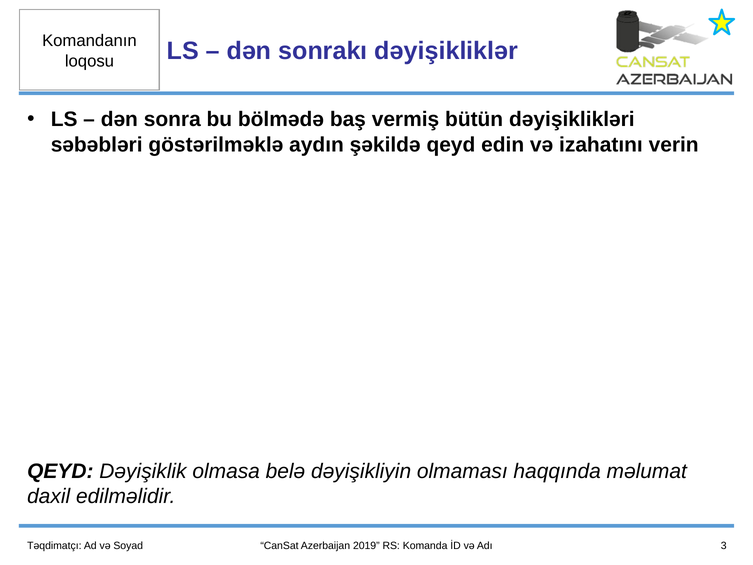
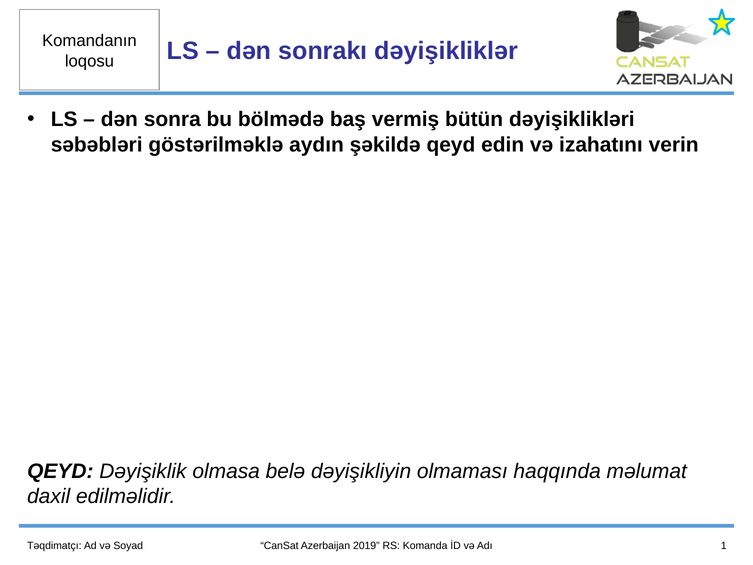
3: 3 -> 1
